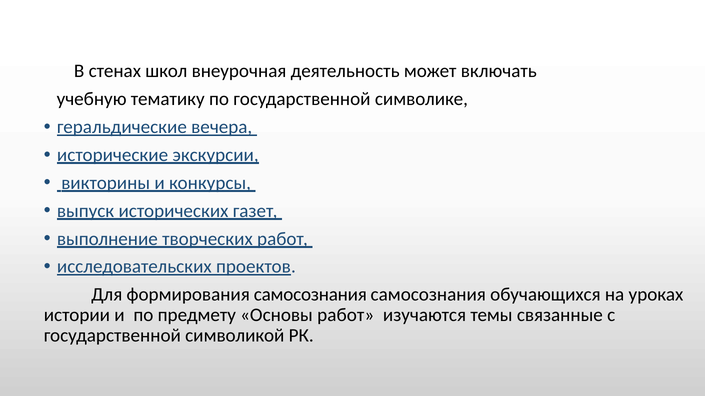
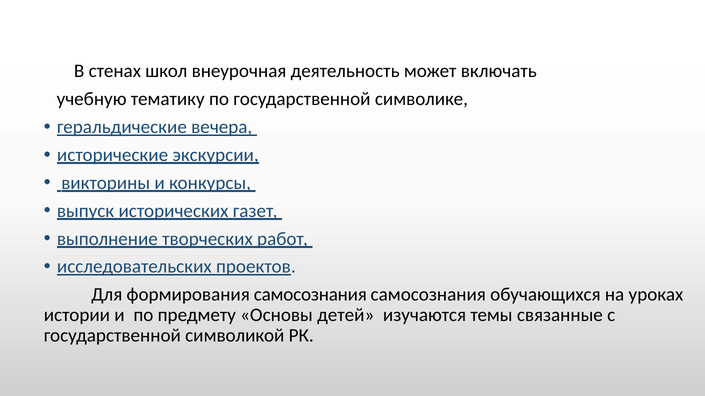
Основы работ: работ -> детей
